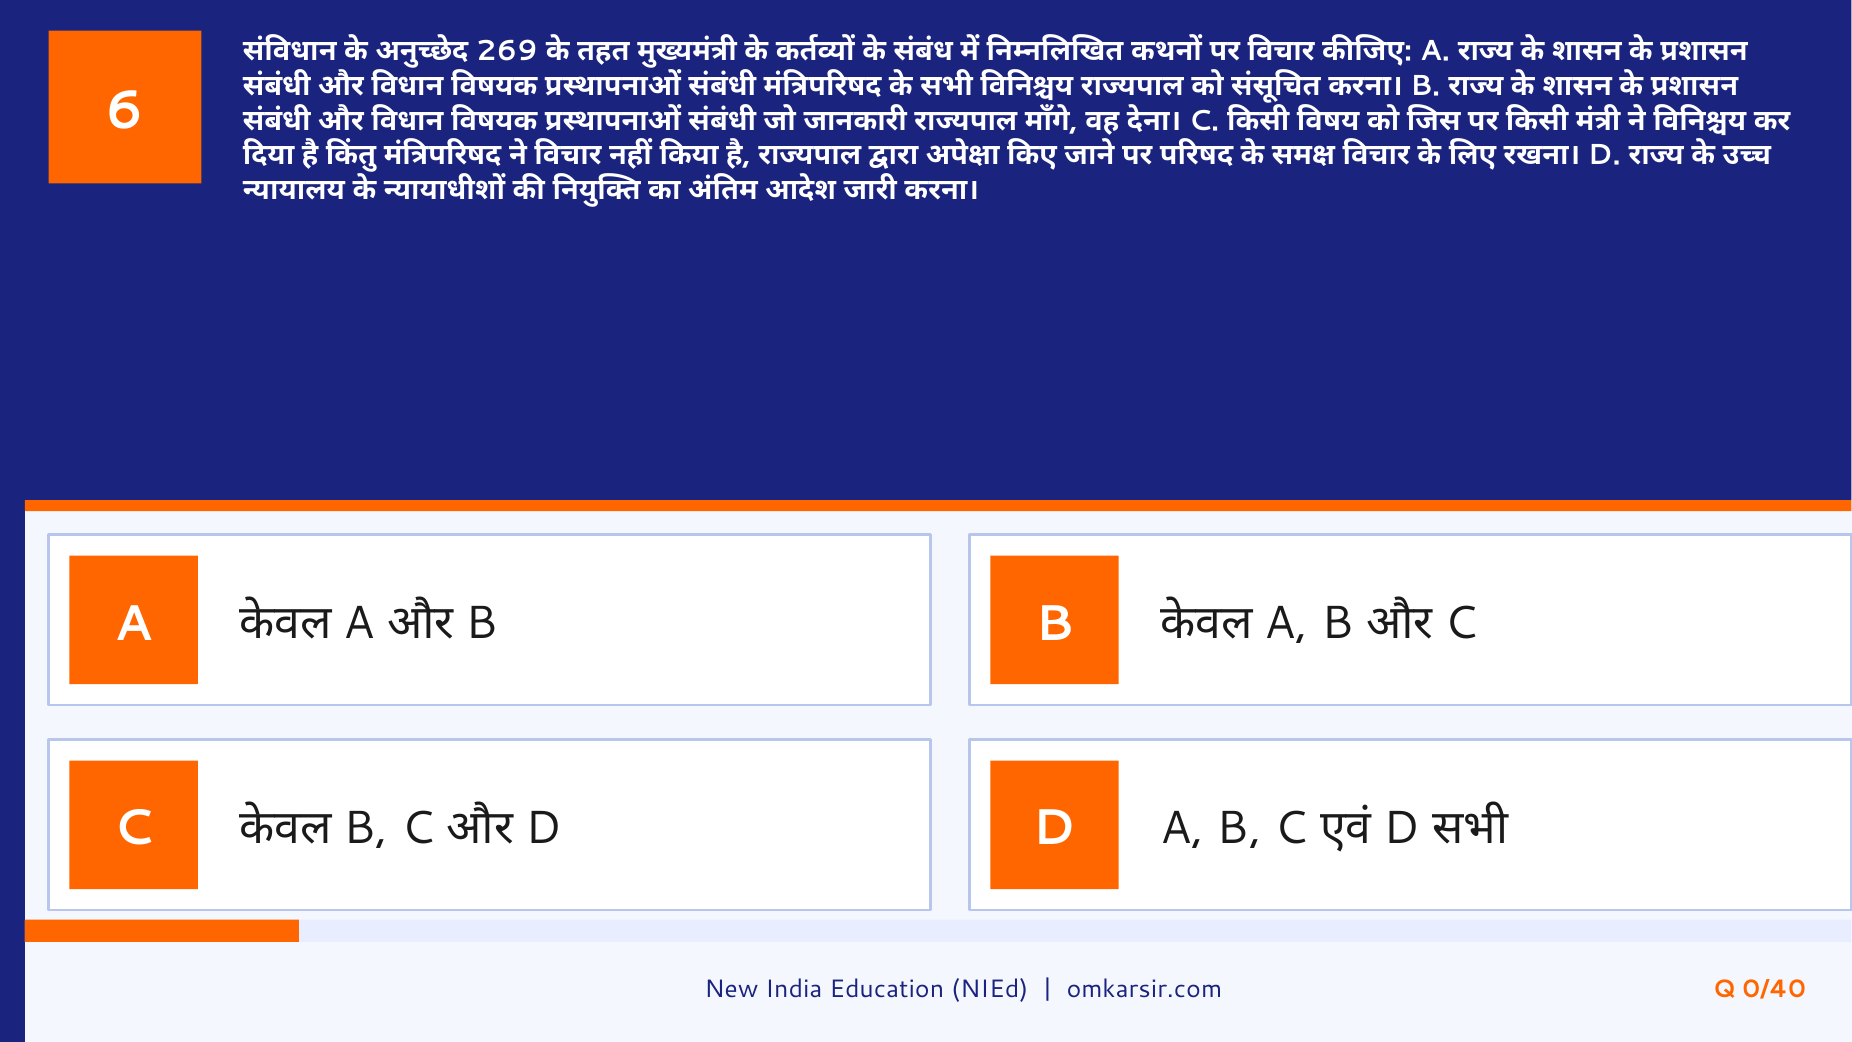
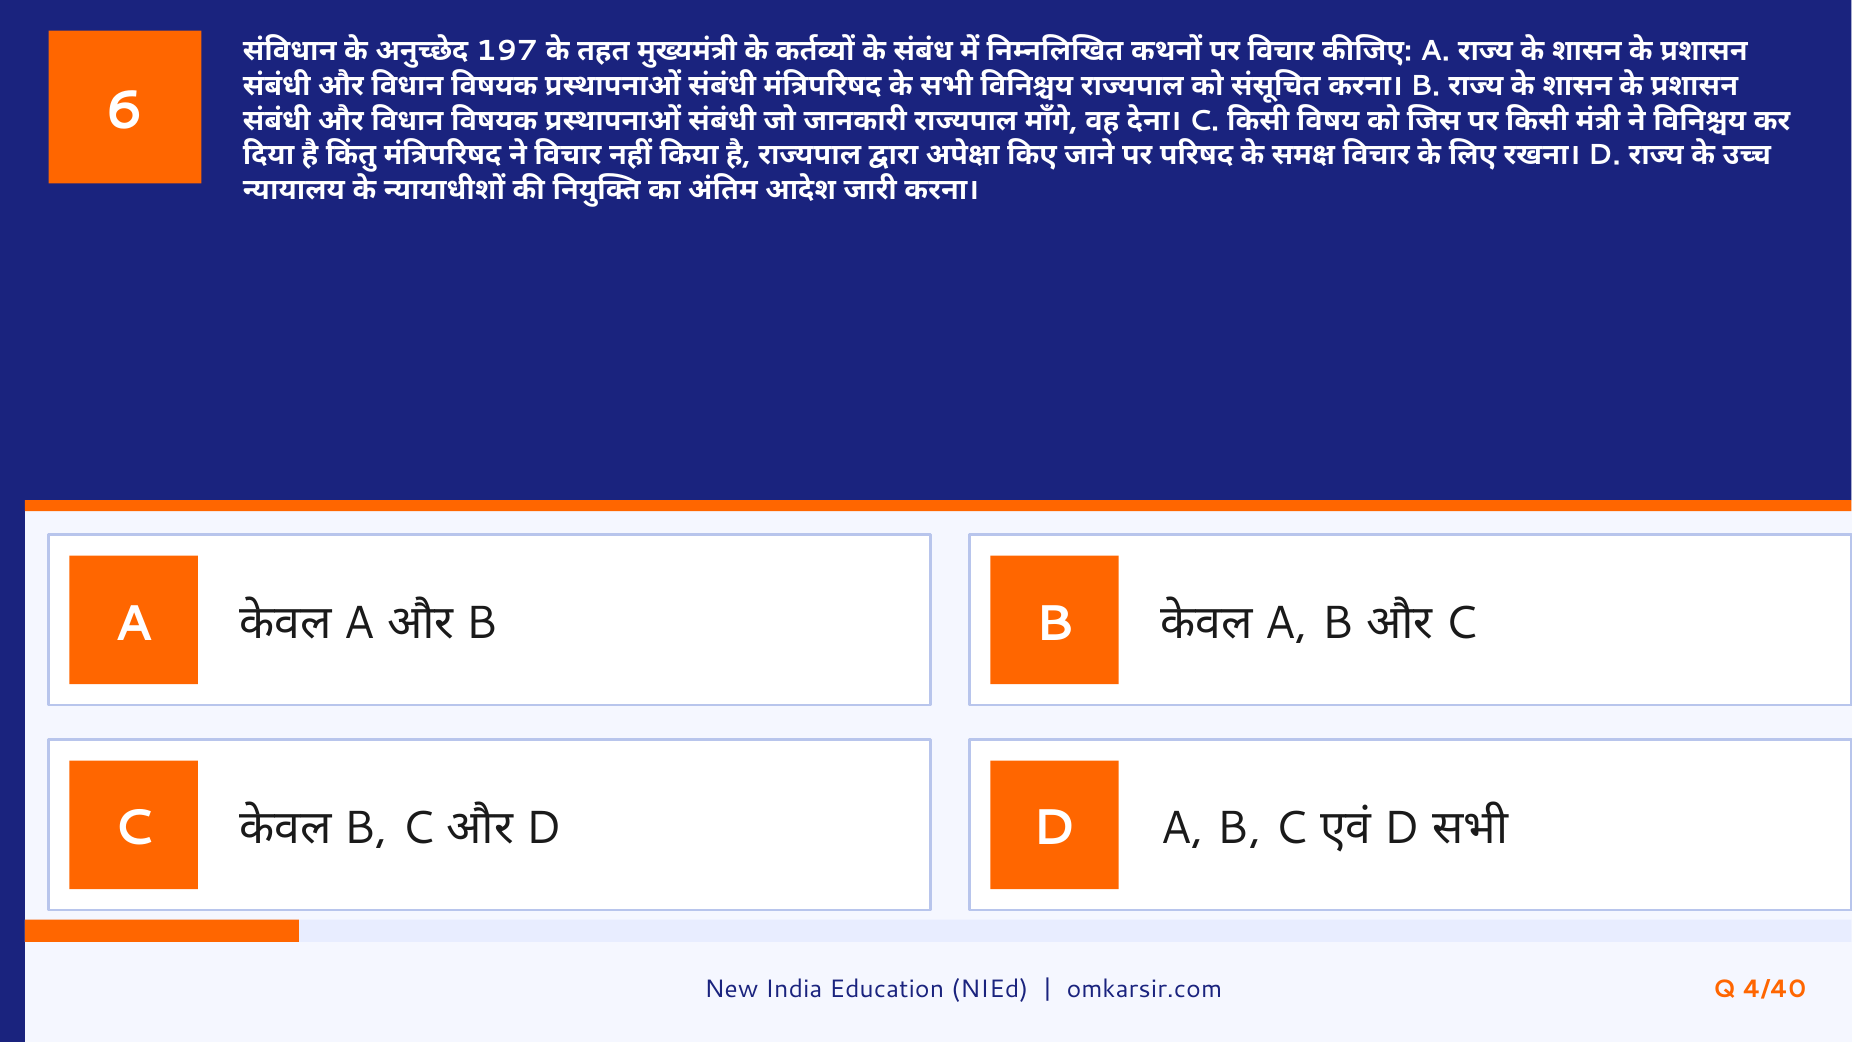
269: 269 -> 197
0/40: 0/40 -> 4/40
